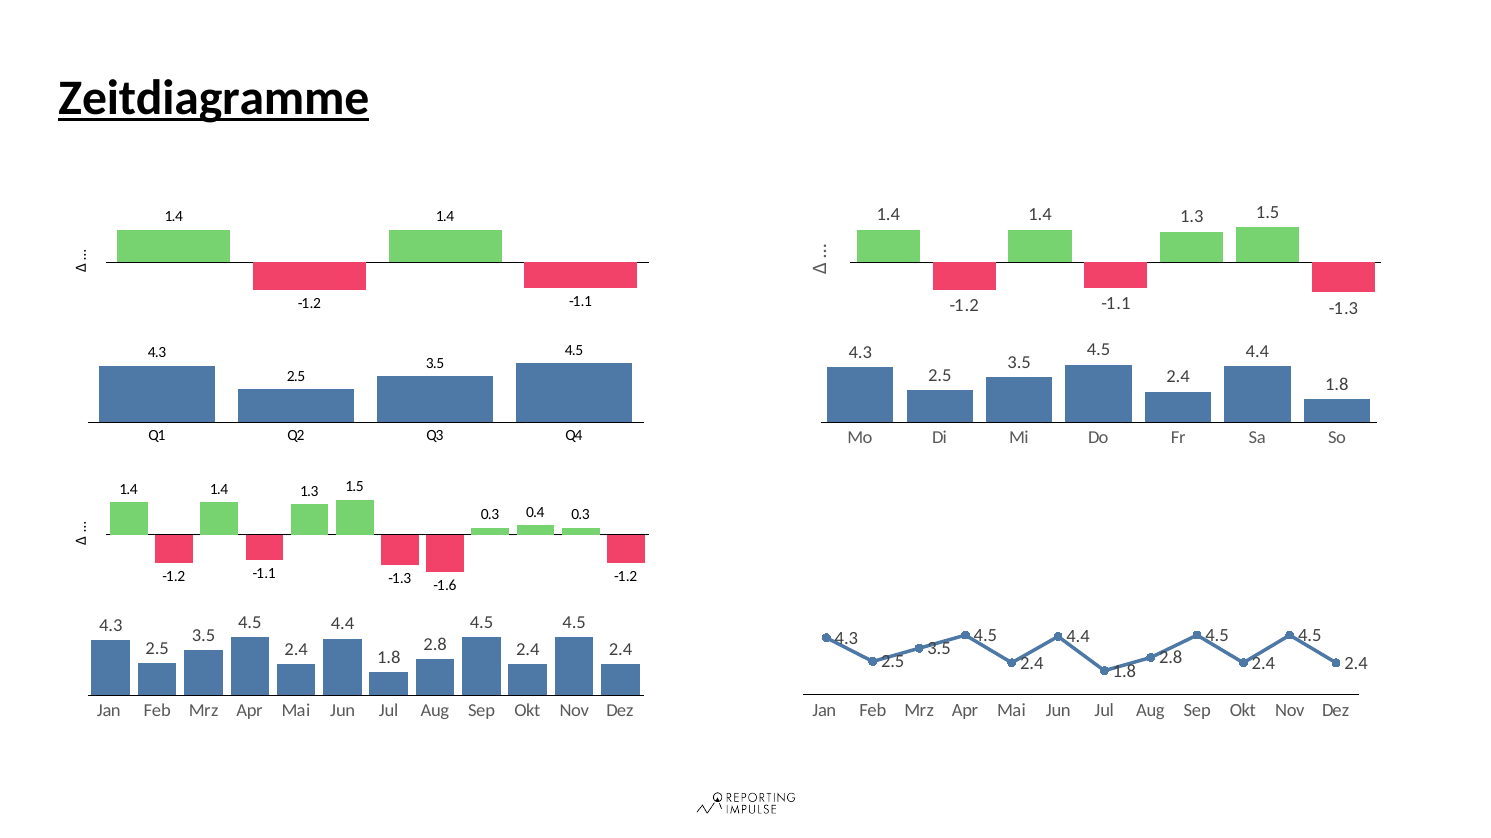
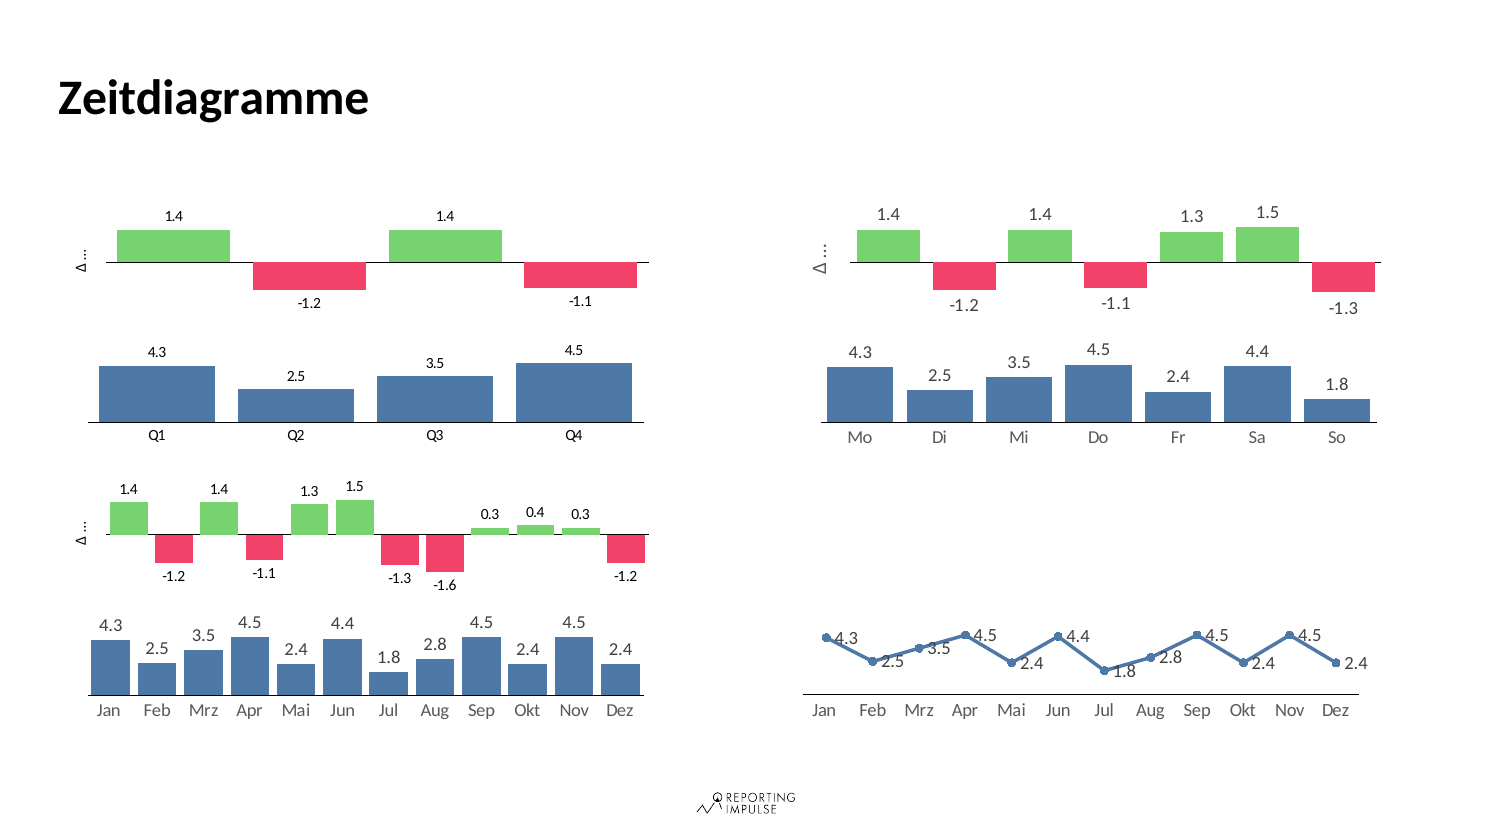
Zeitdiagramme underline: present -> none
